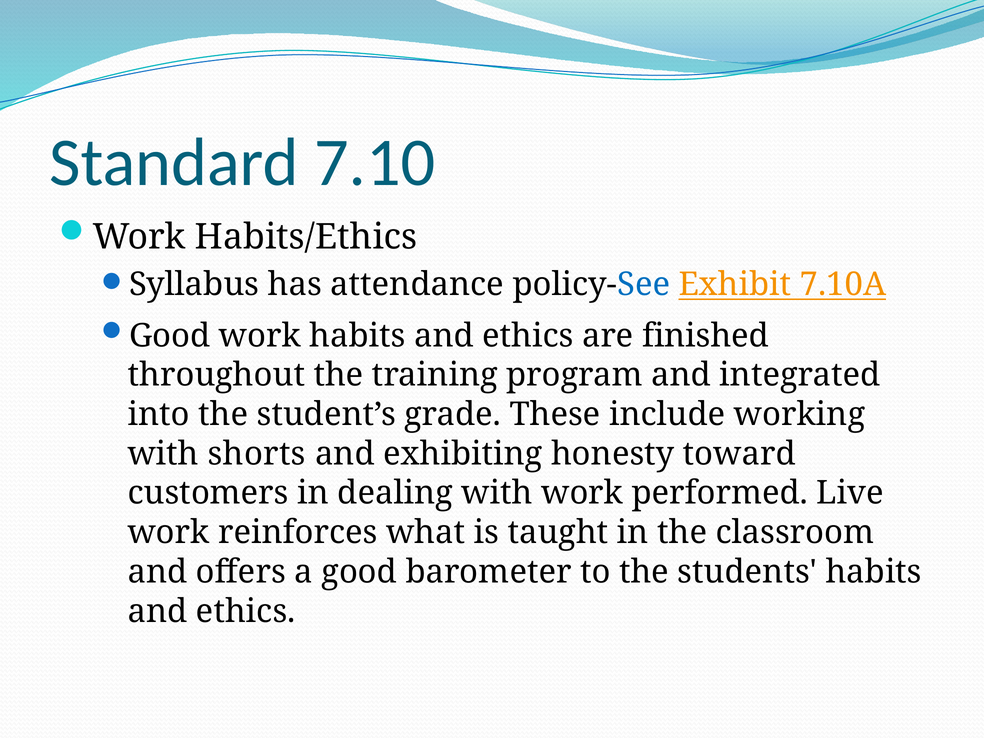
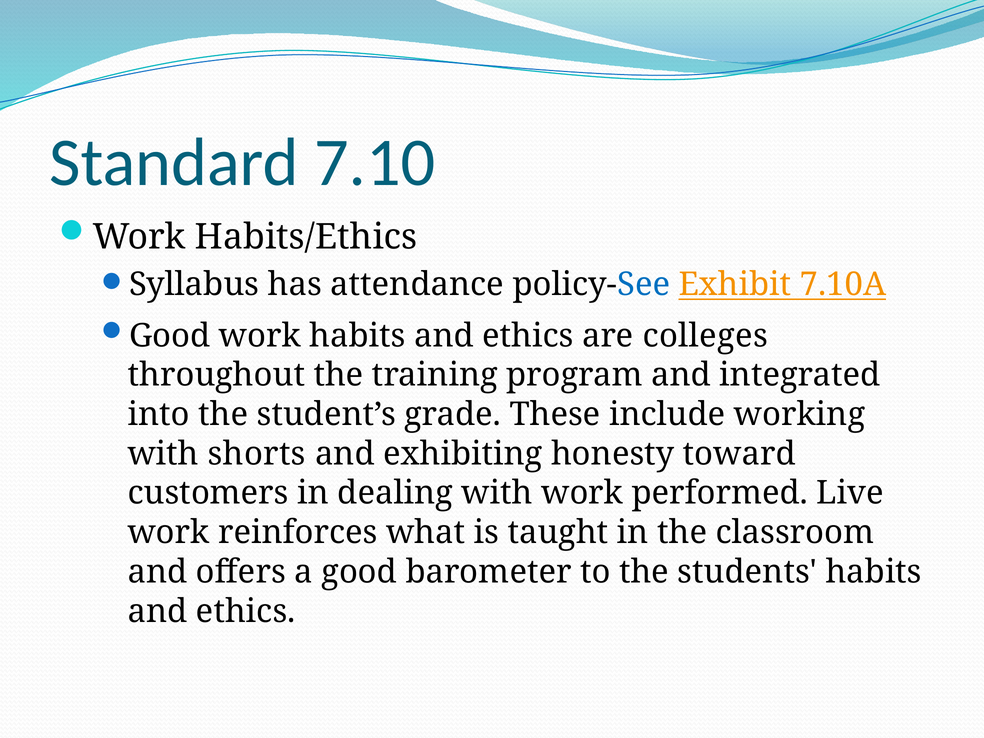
finished: finished -> colleges
